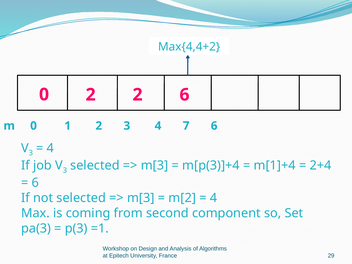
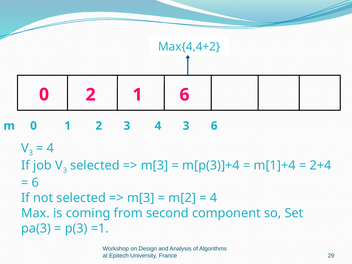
2 2: 2 -> 1
4 7: 7 -> 3
